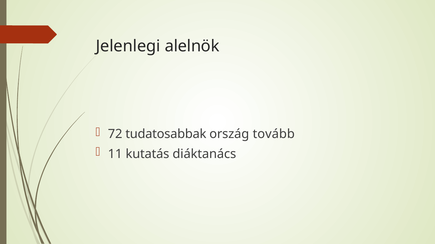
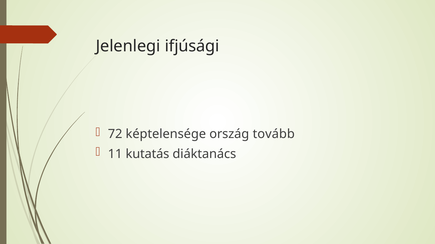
alelnök: alelnök -> ifjúsági
tudatosabbak: tudatosabbak -> képtelensége
